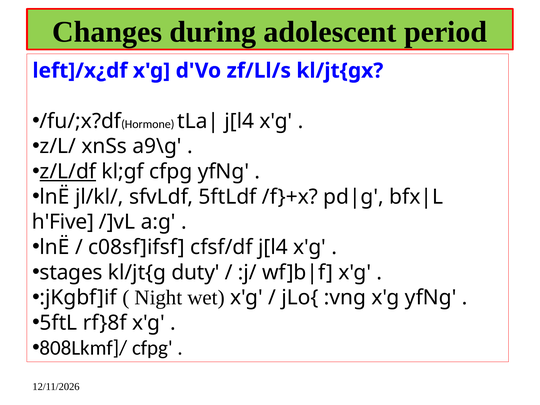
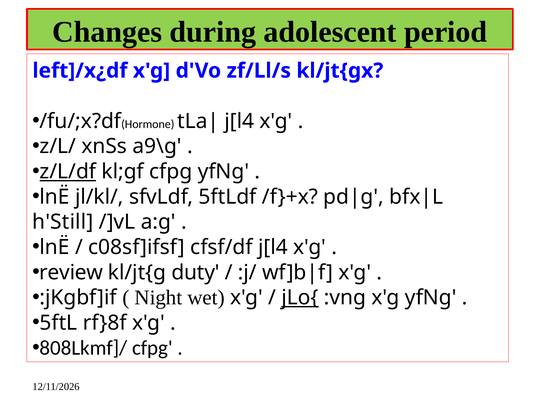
h'Five: h'Five -> h'Still
stages: stages -> review
jLo{ underline: none -> present
